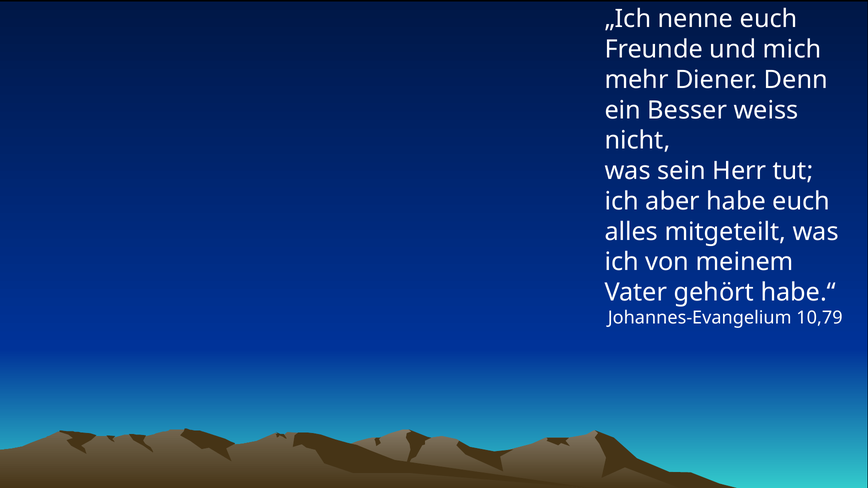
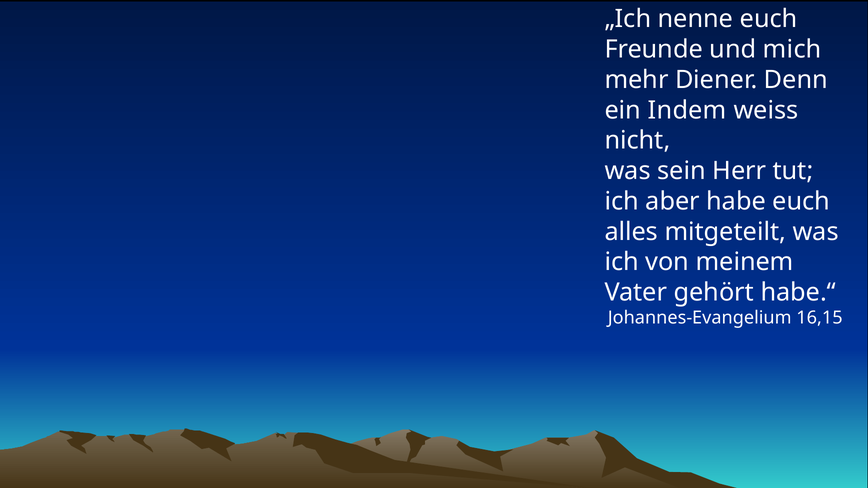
Besser: Besser -> Indem
10,79: 10,79 -> 16,15
